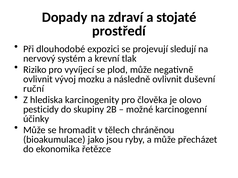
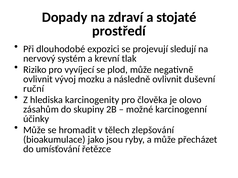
pesticidy: pesticidy -> zásahům
chráněnou: chráněnou -> zlepšování
ekonomika: ekonomika -> umísťování
